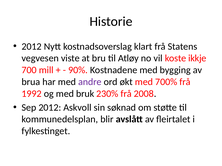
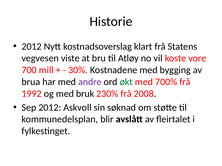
ikkje: ikkje -> vore
90%: 90% -> 30%
økt colour: black -> green
